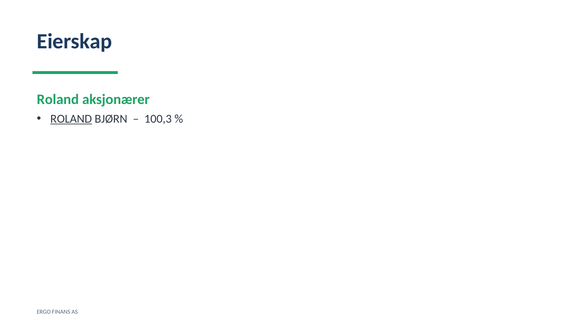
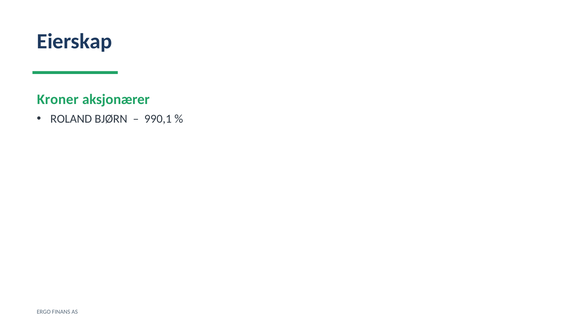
Roland at (58, 100): Roland -> Kroner
ROLAND at (71, 119) underline: present -> none
100,3: 100,3 -> 990,1
